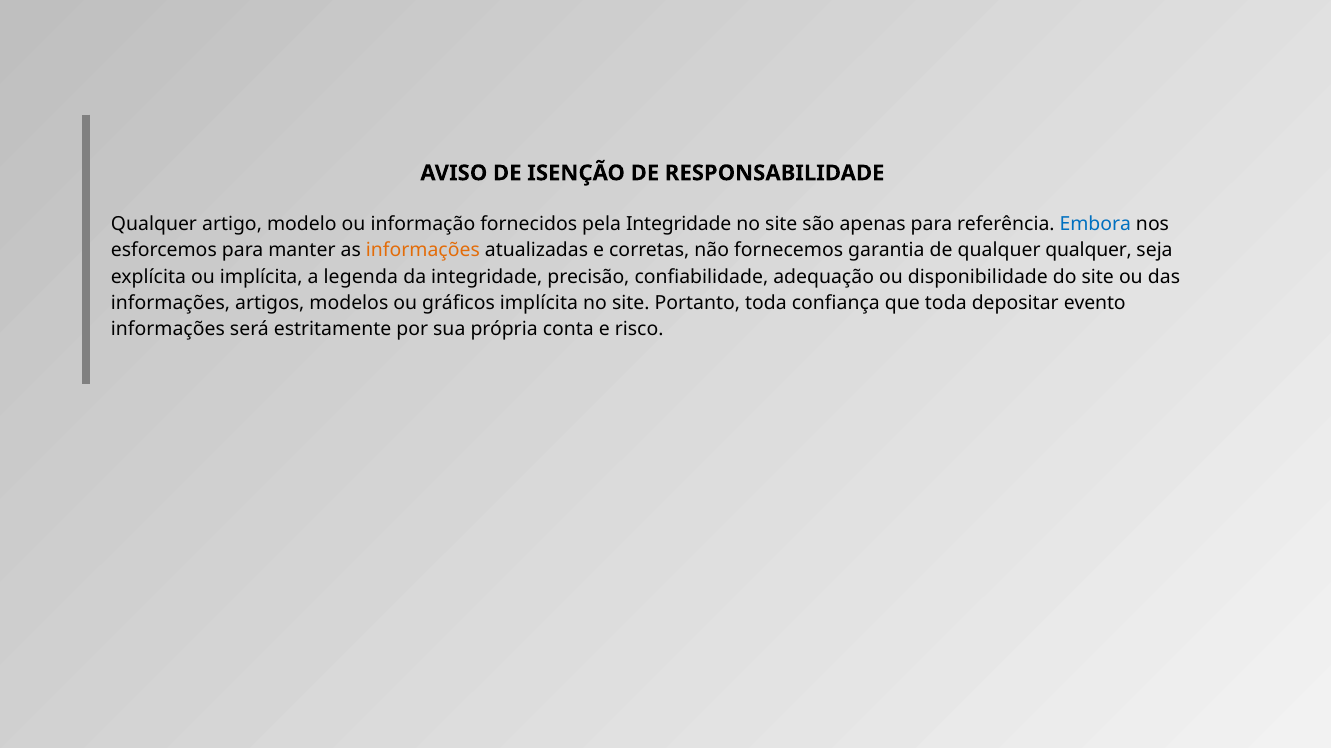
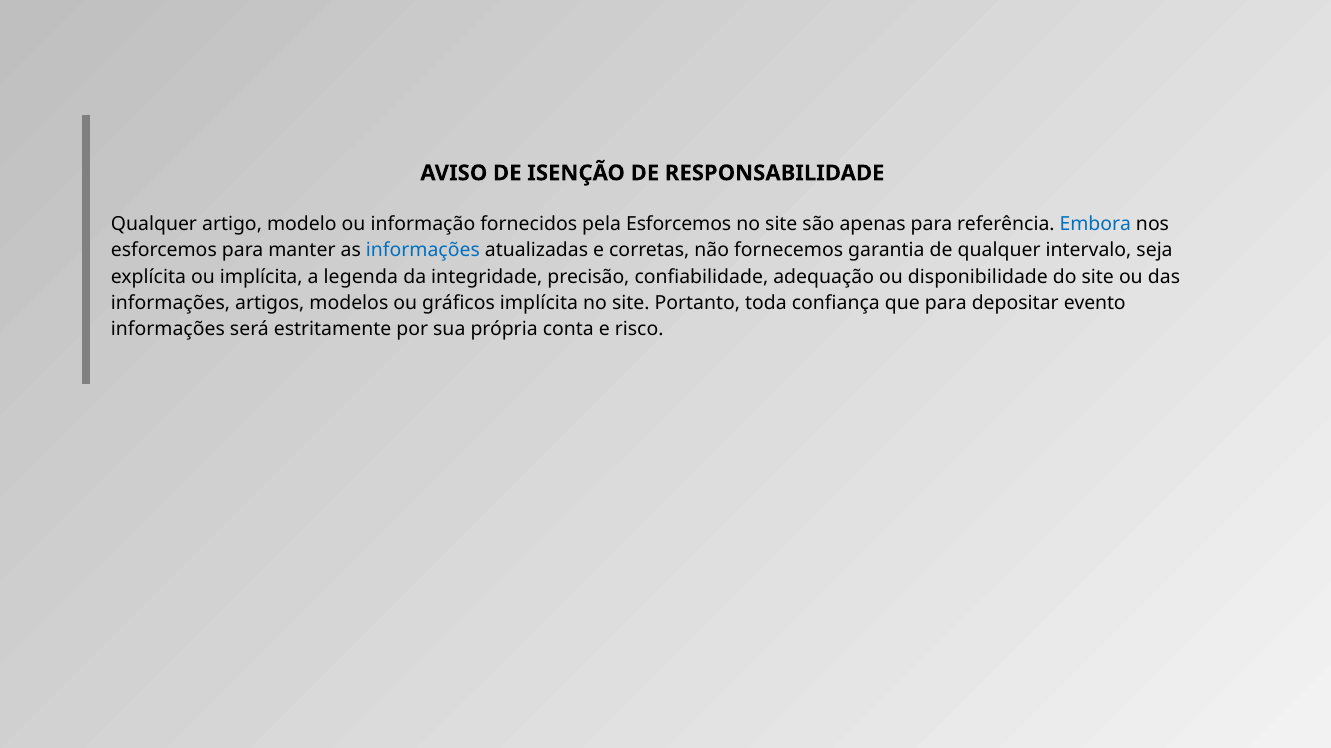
pela Integridade: Integridade -> Esforcemos
informações at (423, 250) colour: orange -> blue
qualquer qualquer: qualquer -> intervalo
que toda: toda -> para
